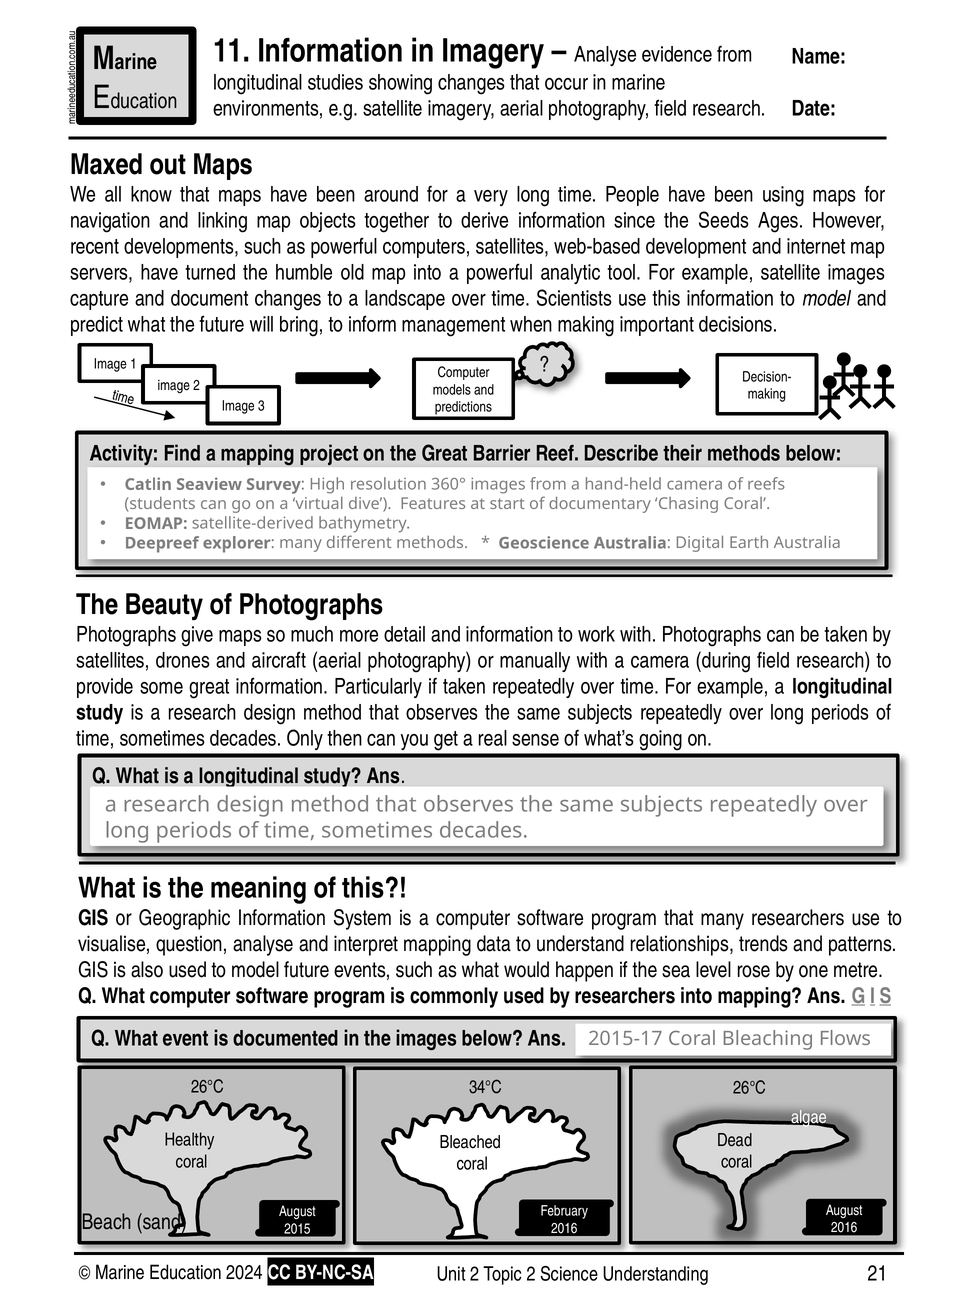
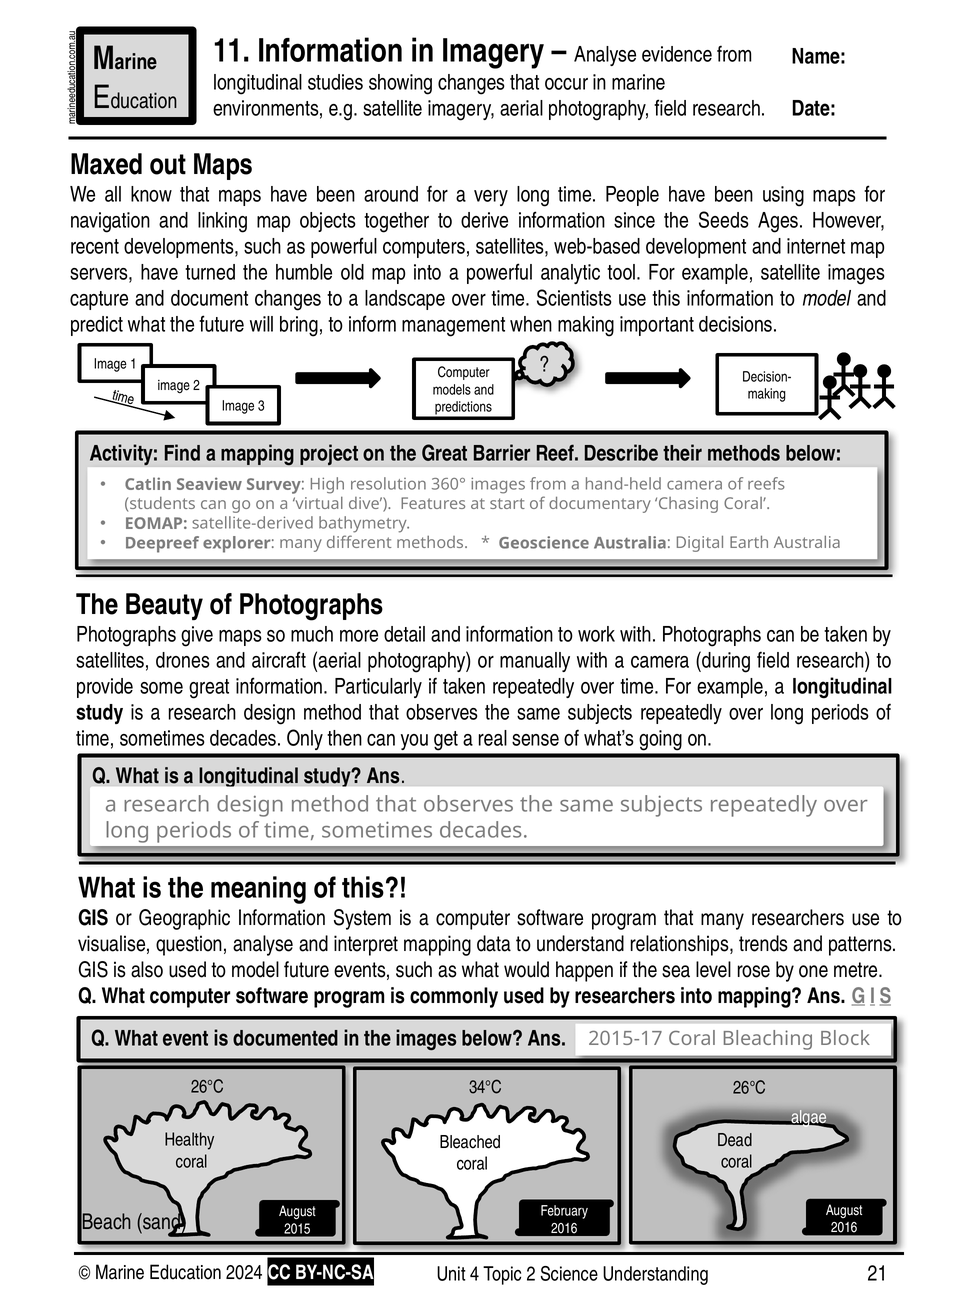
Flows: Flows -> Block
Unit 2: 2 -> 4
